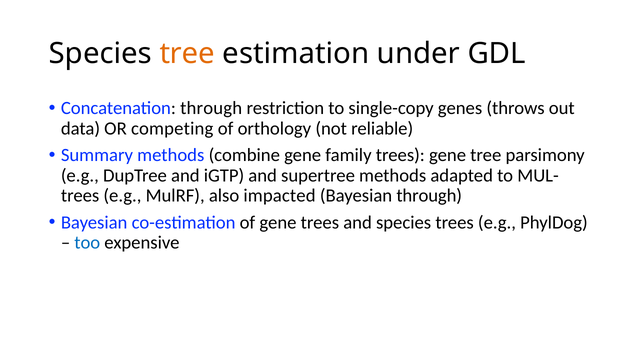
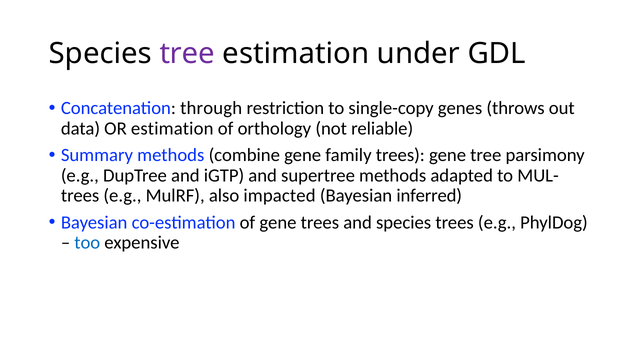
tree at (187, 54) colour: orange -> purple
OR competing: competing -> estimation
Bayesian through: through -> inferred
